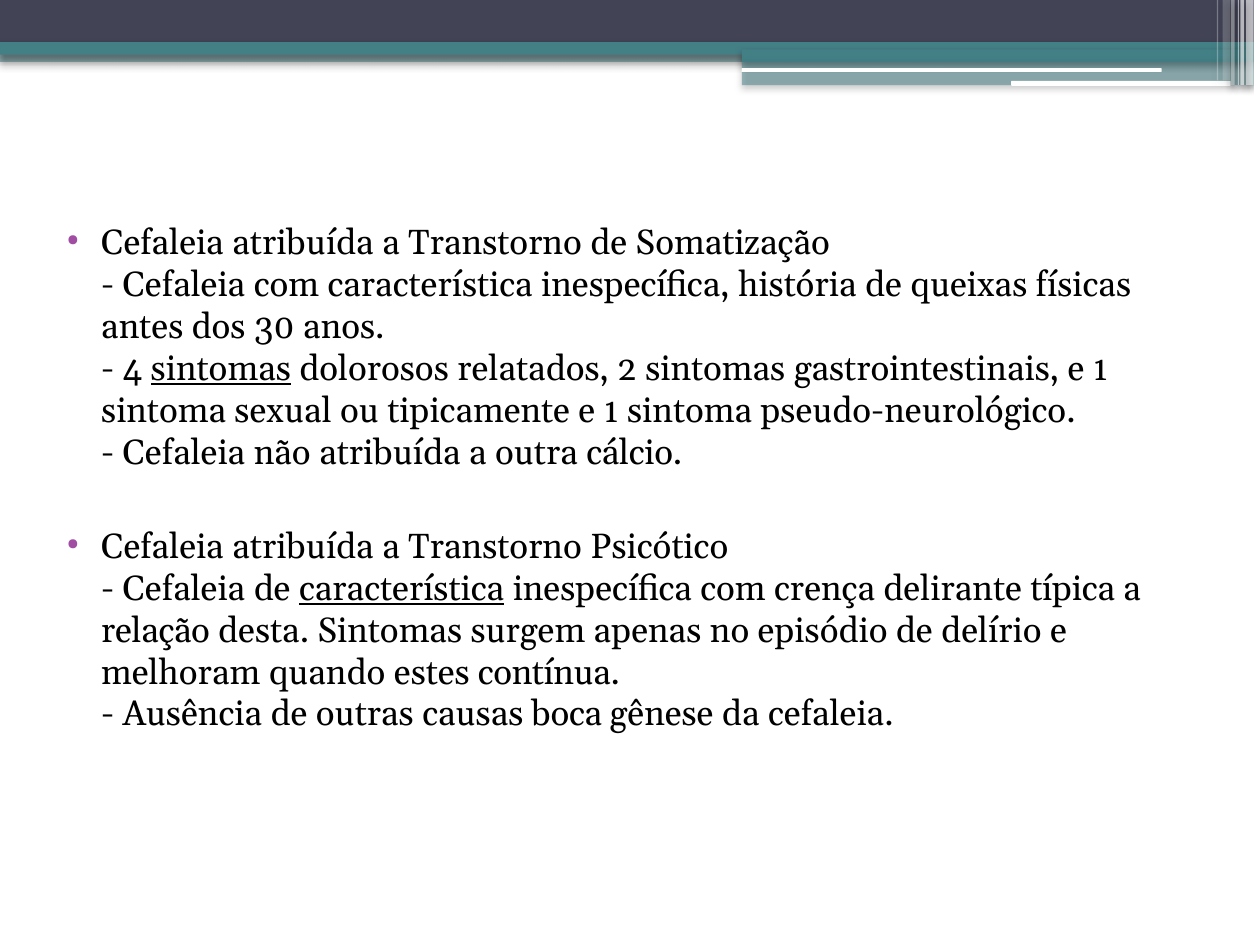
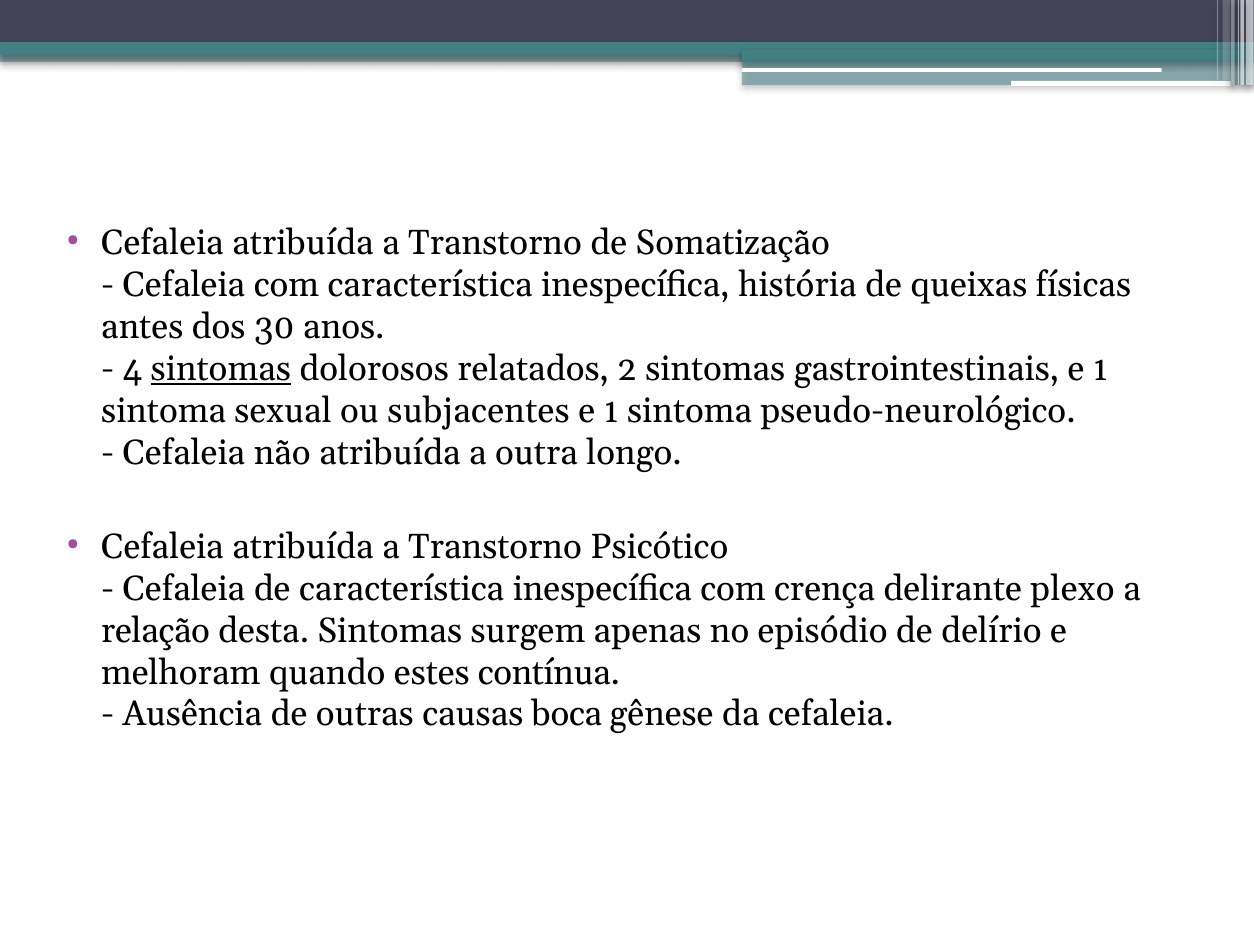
tipicamente: tipicamente -> subjacentes
cálcio: cálcio -> longo
característica at (402, 588) underline: present -> none
típica: típica -> plexo
